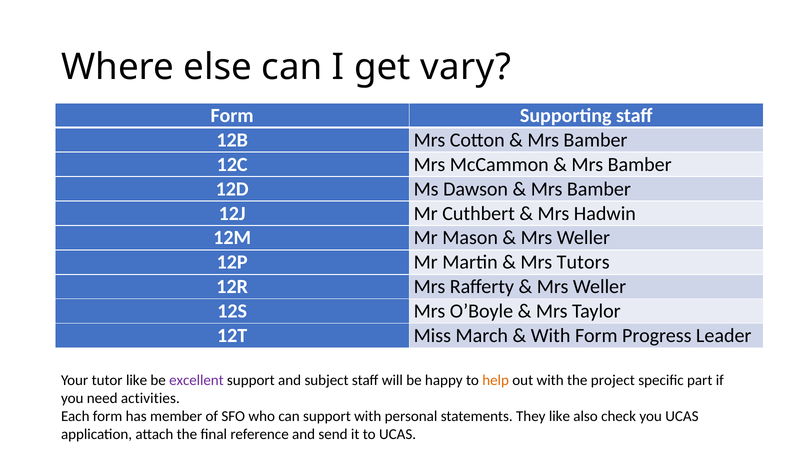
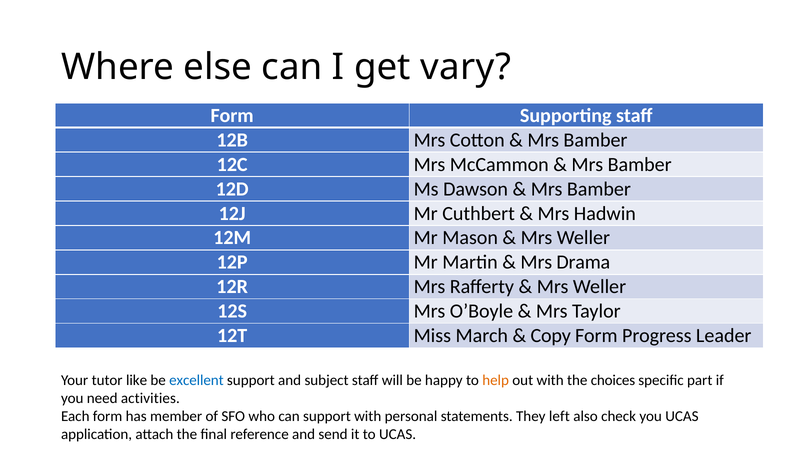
Tutors: Tutors -> Drama
With at (551, 336): With -> Copy
excellent colour: purple -> blue
project: project -> choices
They like: like -> left
